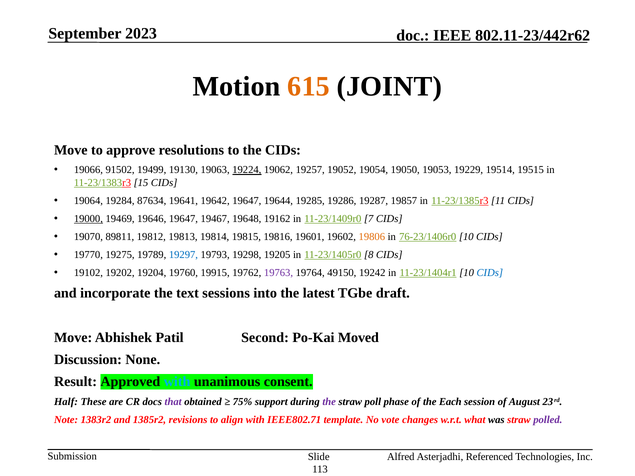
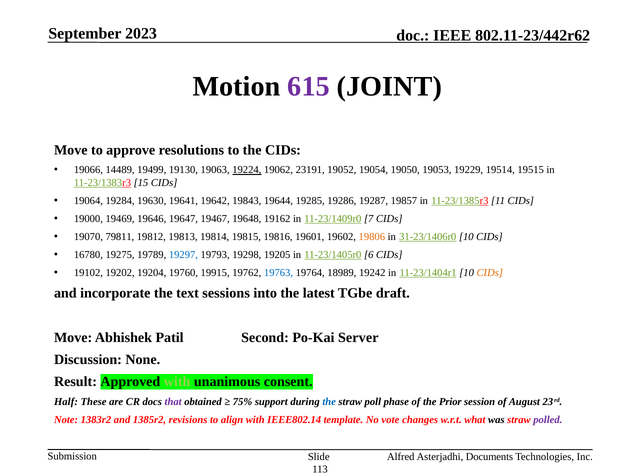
615 colour: orange -> purple
91502: 91502 -> 14489
19257: 19257 -> 23191
87634: 87634 -> 19630
19642 19647: 19647 -> 19843
19000 underline: present -> none
89811: 89811 -> 79811
76-23/1406r0: 76-23/1406r0 -> 31-23/1406r0
19770: 19770 -> 16780
8: 8 -> 6
19763 colour: purple -> blue
49150: 49150 -> 18989
CIDs at (490, 273) colour: blue -> orange
Moved: Moved -> Server
with at (177, 382) colour: light blue -> light green
the at (329, 402) colour: purple -> blue
Each: Each -> Prior
IEEE802.71: IEEE802.71 -> IEEE802.14
Referenced: Referenced -> Documents
